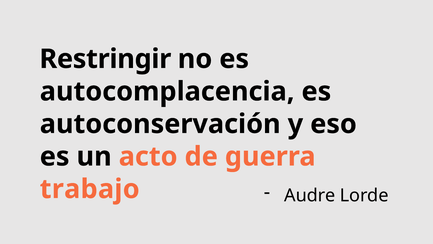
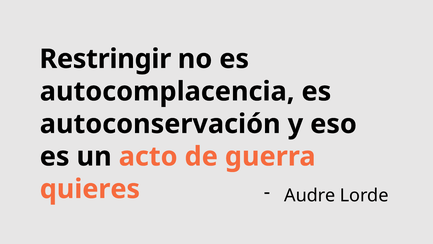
trabajo: trabajo -> quieres
